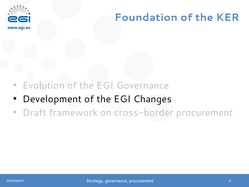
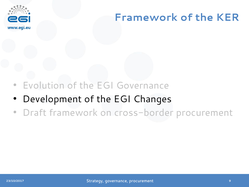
Foundation at (146, 17): Foundation -> Framework
